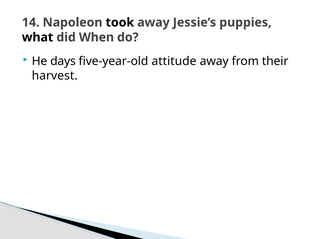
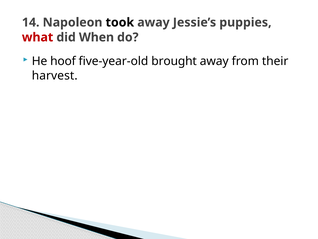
what colour: black -> red
days: days -> hoof
attitude: attitude -> brought
